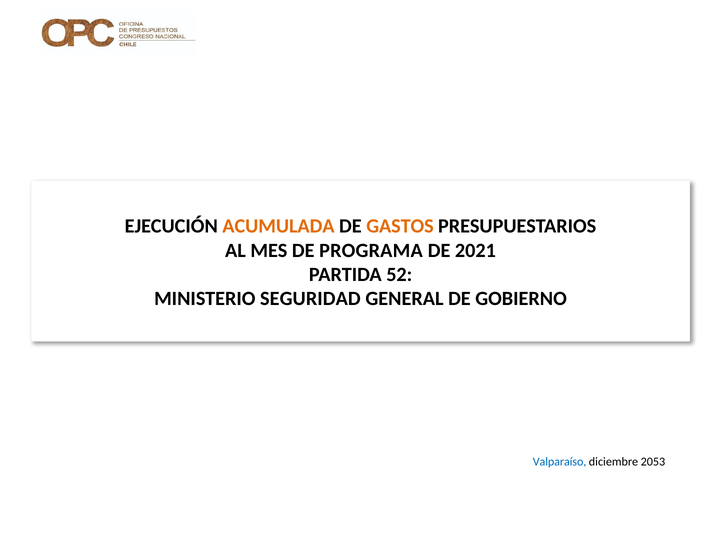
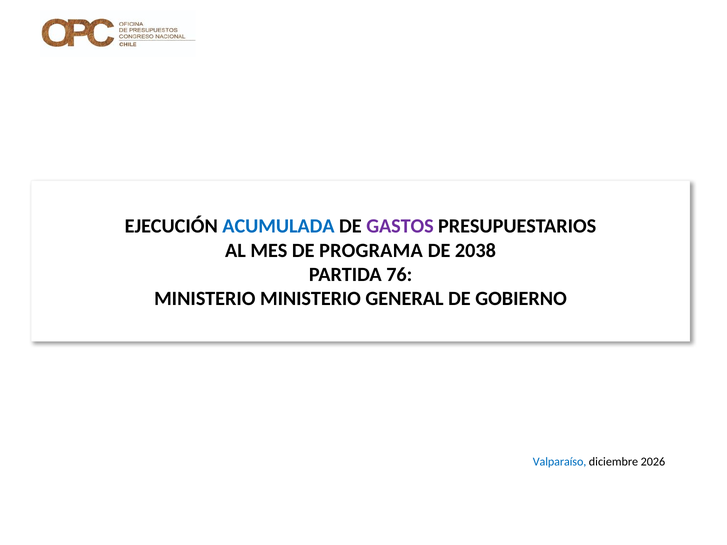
ACUMULADA colour: orange -> blue
GASTOS colour: orange -> purple
2021: 2021 -> 2038
52: 52 -> 76
MINISTERIO SEGURIDAD: SEGURIDAD -> MINISTERIO
2053: 2053 -> 2026
